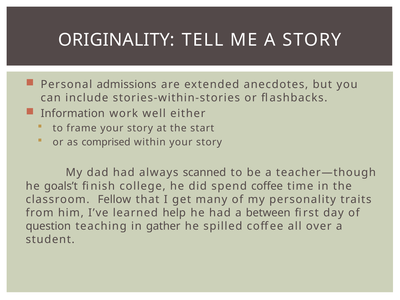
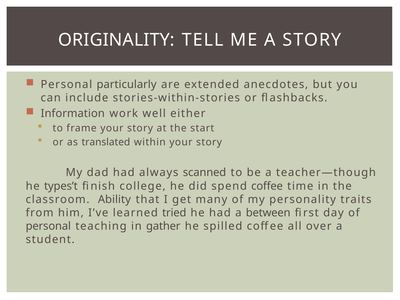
admissions: admissions -> particularly
comprised: comprised -> translated
goals’t: goals’t -> types’t
Fellow: Fellow -> Ability
help: help -> tried
question at (48, 226): question -> personal
